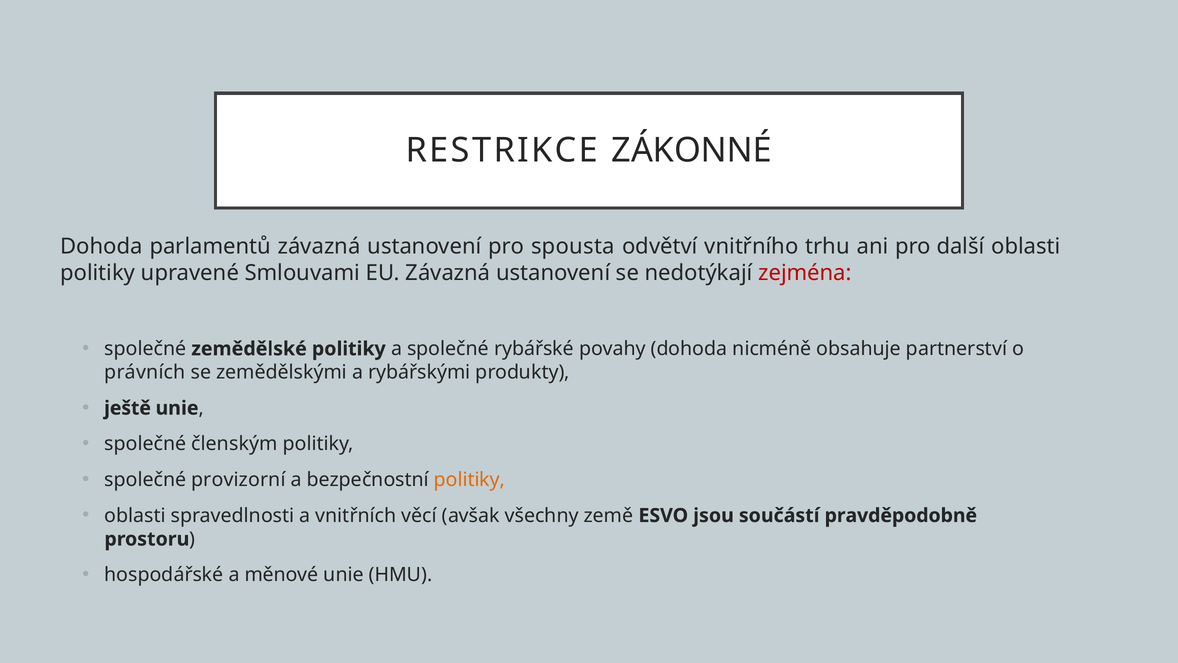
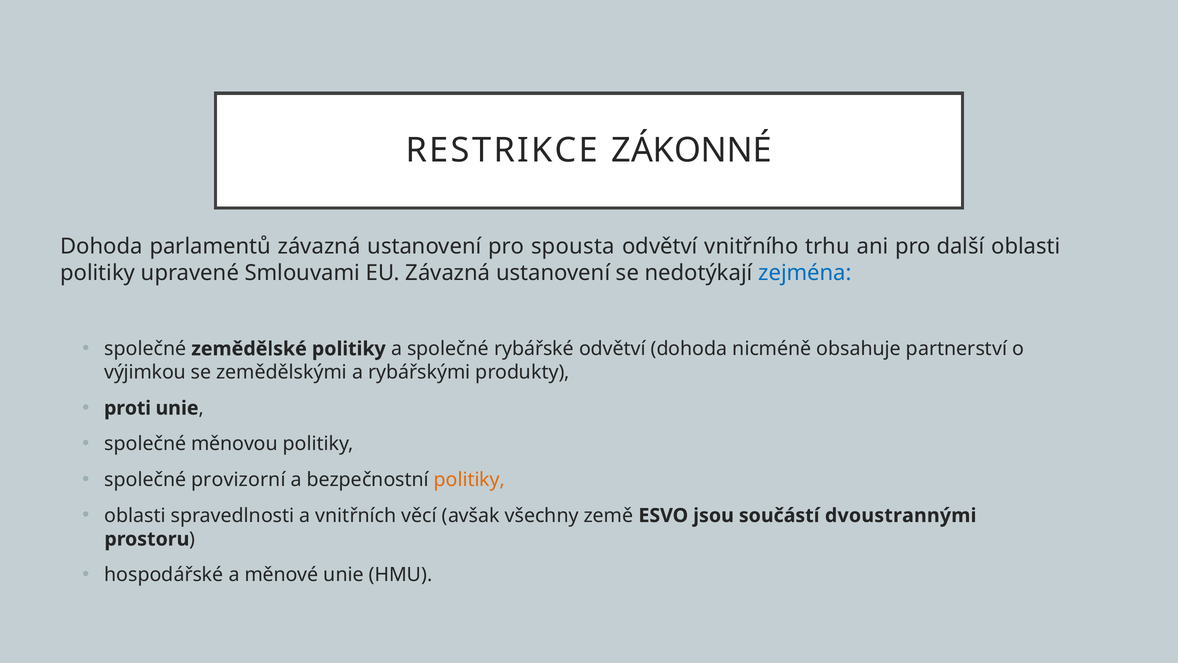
zejména colour: red -> blue
rybářské povahy: povahy -> odvětví
právních: právních -> výjimkou
ještě: ještě -> proti
členským: členským -> měnovou
pravděpodobně: pravděpodobně -> dvoustrannými
